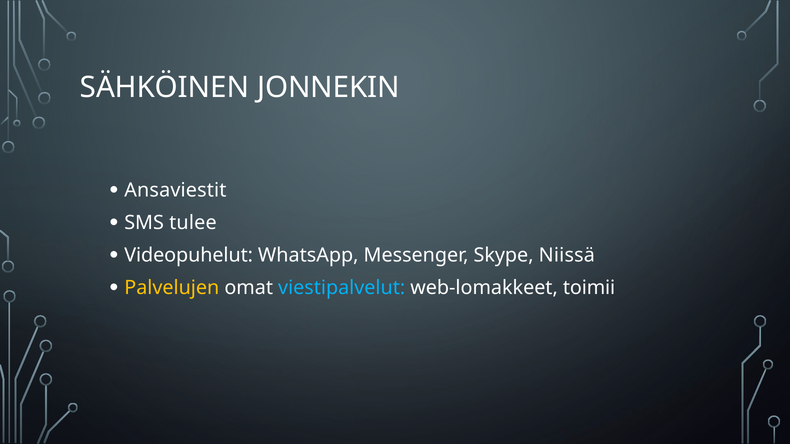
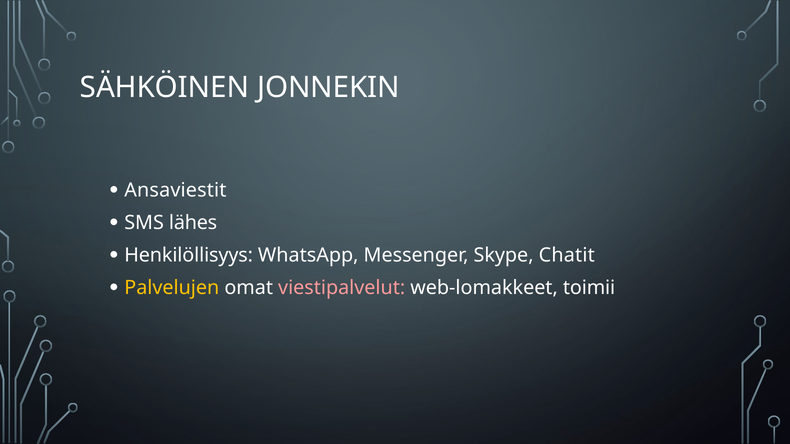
tulee: tulee -> lähes
Videopuhelut: Videopuhelut -> Henkilöllisyys
Niissä: Niissä -> Chatit
viestipalvelut colour: light blue -> pink
